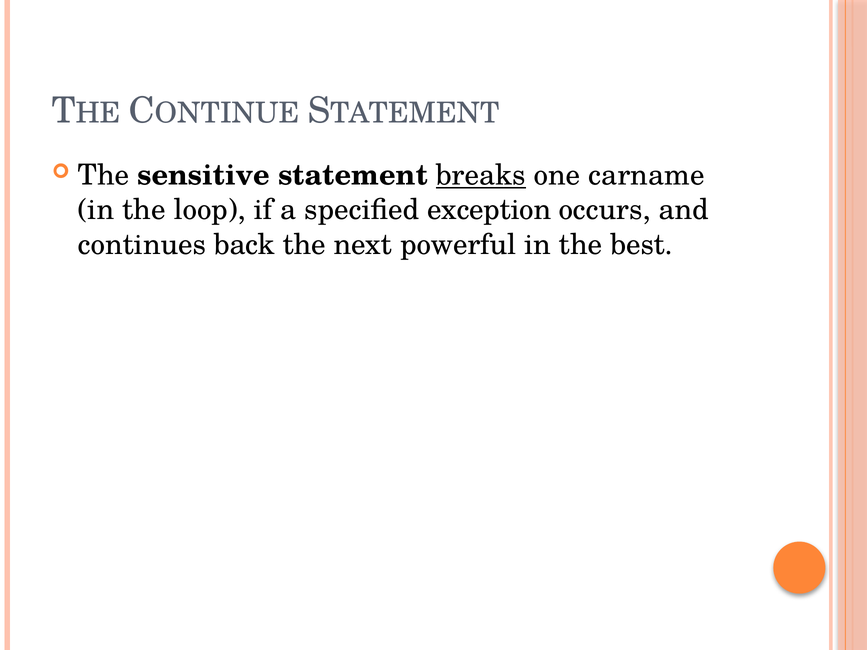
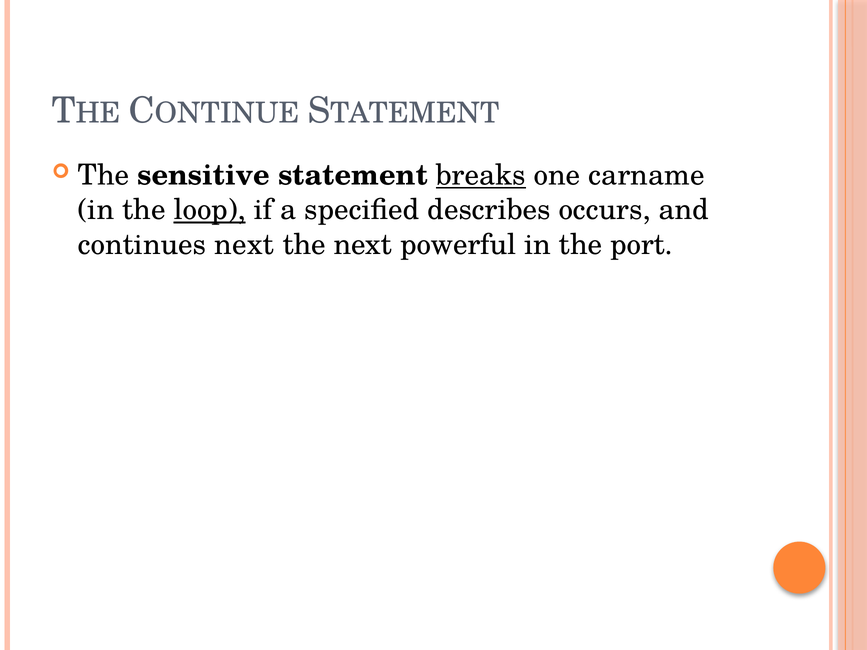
loop underline: none -> present
exception: exception -> describes
continues back: back -> next
best: best -> port
